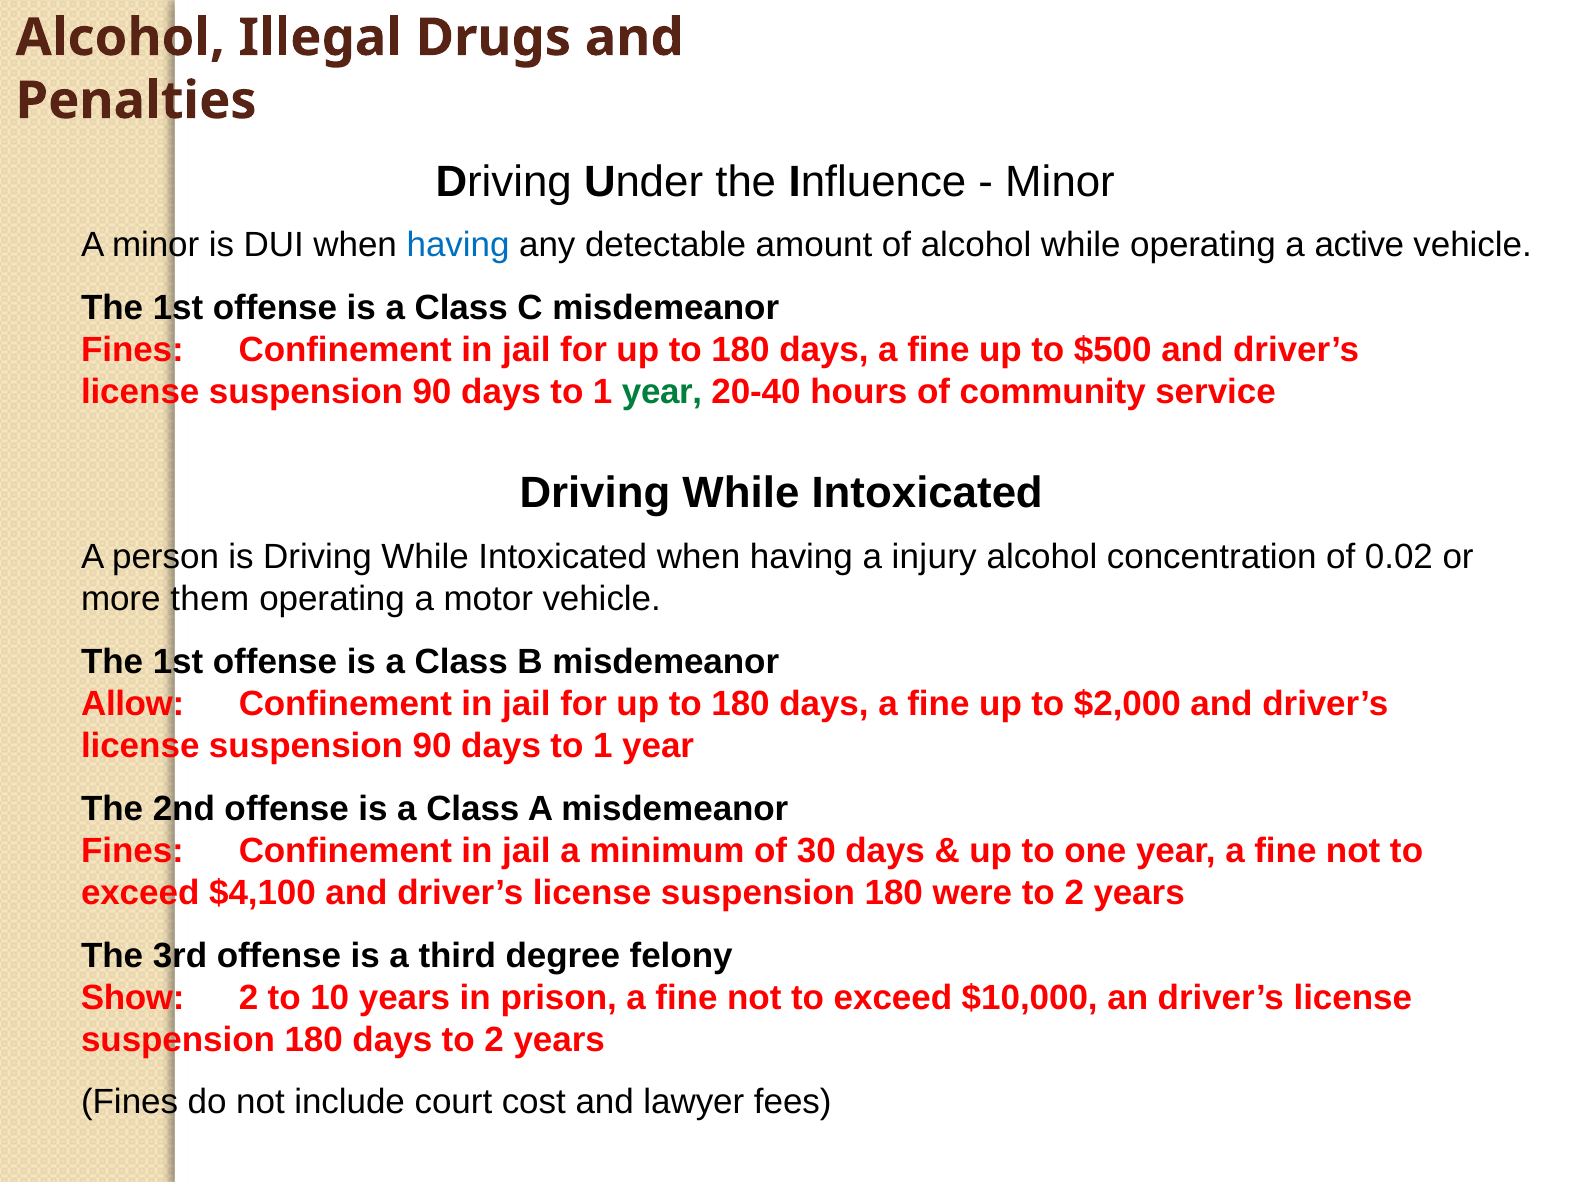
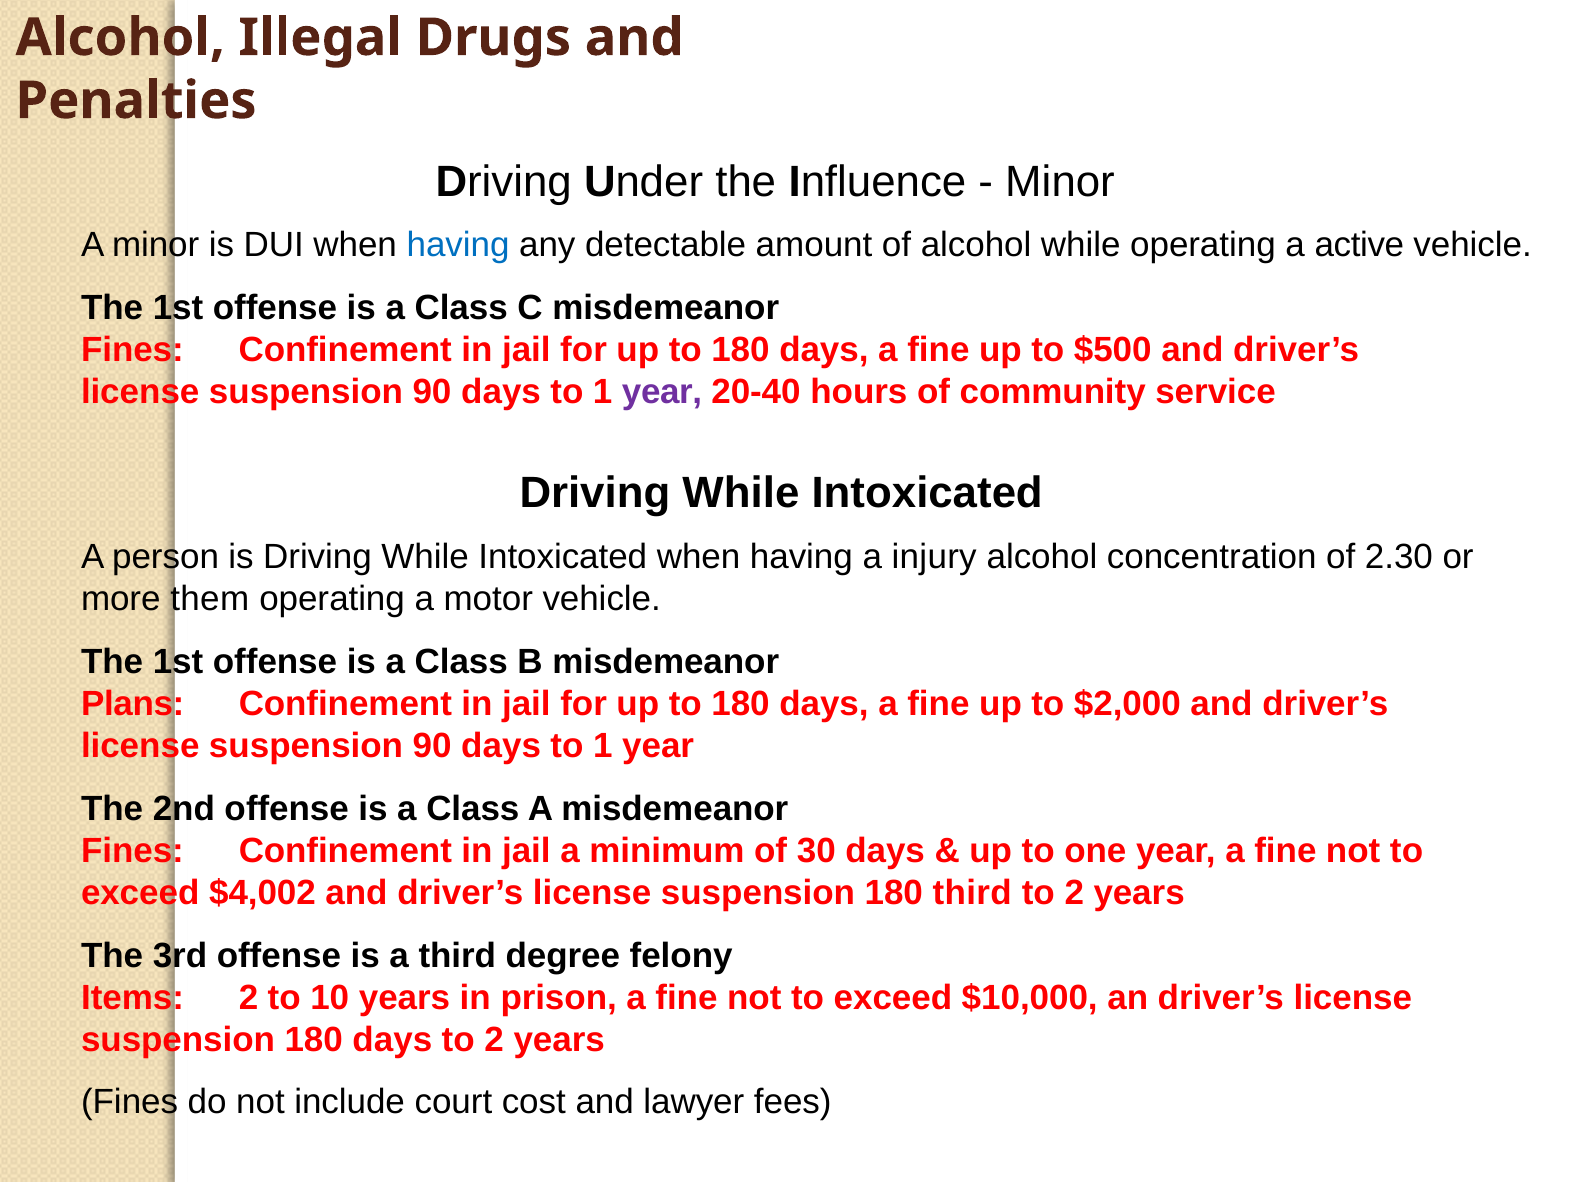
year at (662, 392) colour: green -> purple
0.02: 0.02 -> 2.30
Allow: Allow -> Plans
$4,100: $4,100 -> $4,002
180 were: were -> third
Show: Show -> Items
